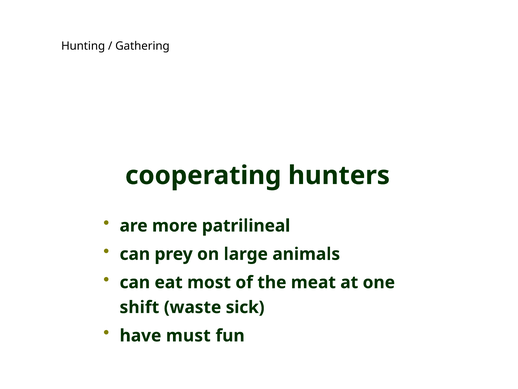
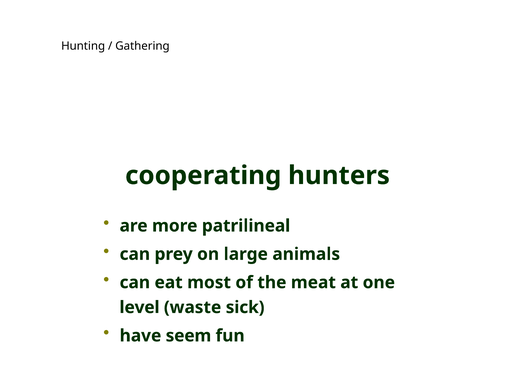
shift: shift -> level
must: must -> seem
